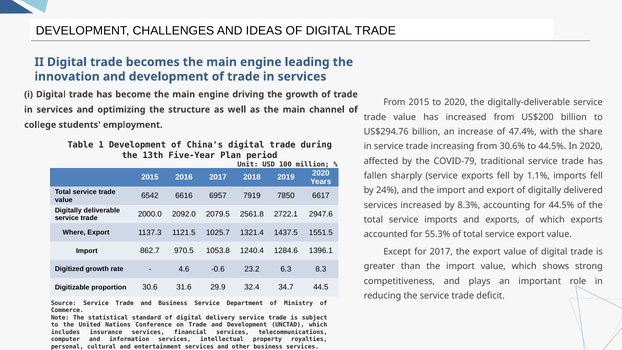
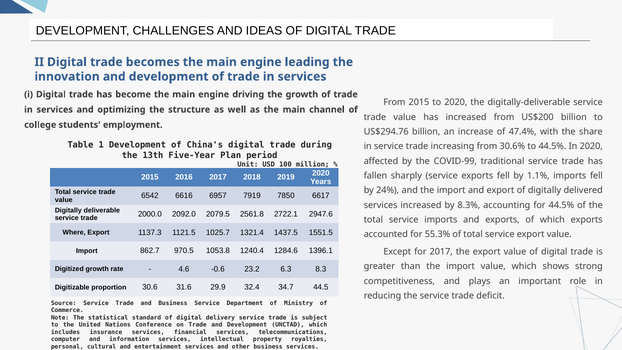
COVID-79: COVID-79 -> COVID-99
